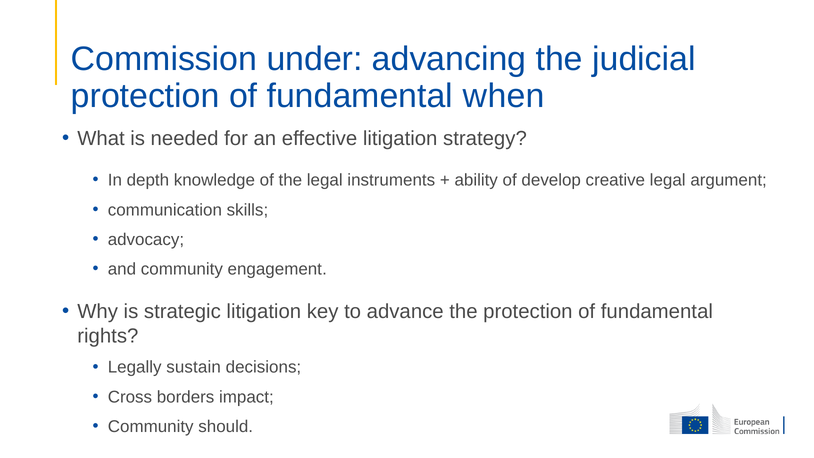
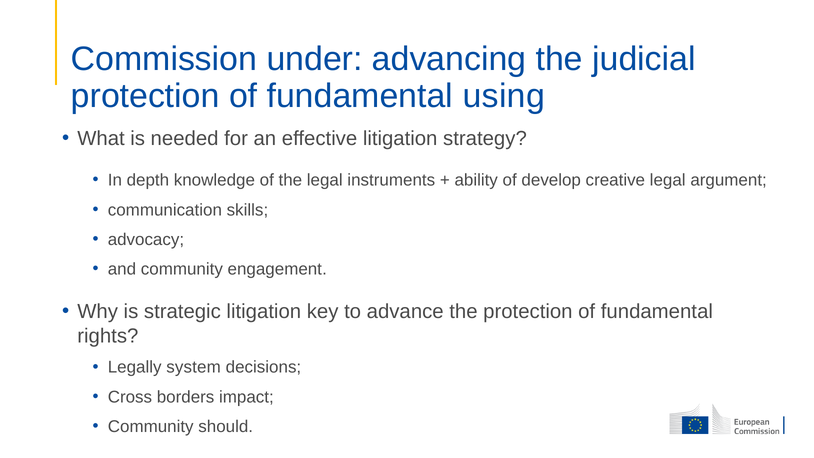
when: when -> using
sustain: sustain -> system
